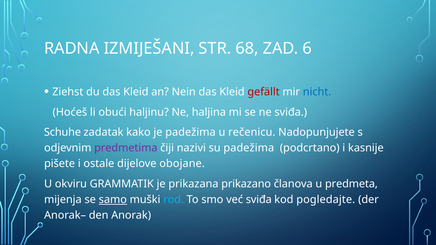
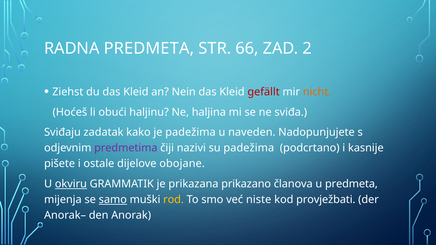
RADNA IZMIJEŠANI: IZMIJEŠANI -> PREDMETA
68: 68 -> 66
6: 6 -> 2
nicht colour: blue -> orange
Schuhe: Schuhe -> Sviđaju
rečenicu: rečenicu -> naveden
okviru underline: none -> present
rod colour: light blue -> yellow
već sviđa: sviđa -> niste
pogledajte: pogledajte -> provježbati
